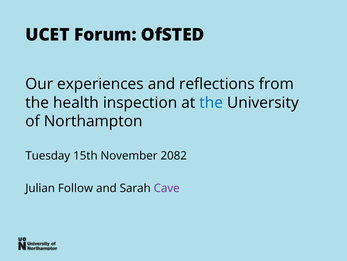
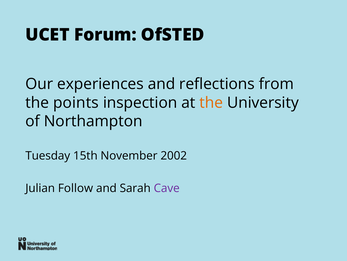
health: health -> points
the at (211, 102) colour: blue -> orange
2082: 2082 -> 2002
